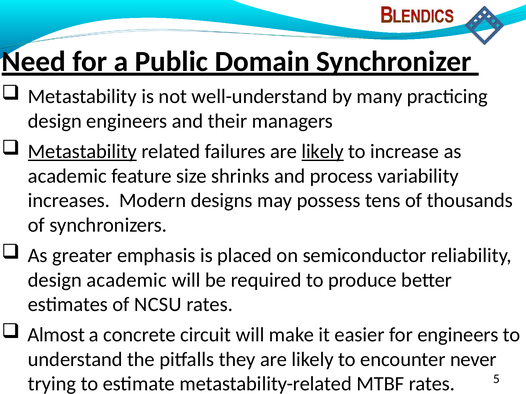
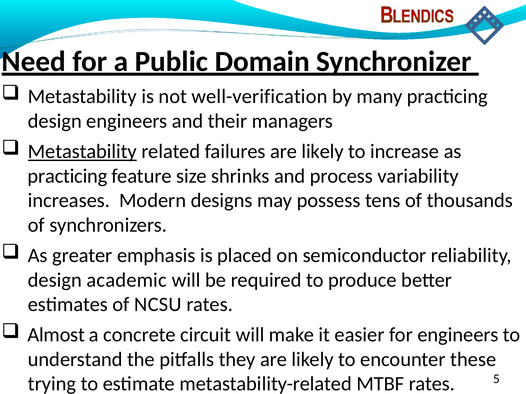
well-understand: well-understand -> well-verification
likely at (323, 152) underline: present -> none
academic at (67, 176): academic -> practicing
never: never -> these
